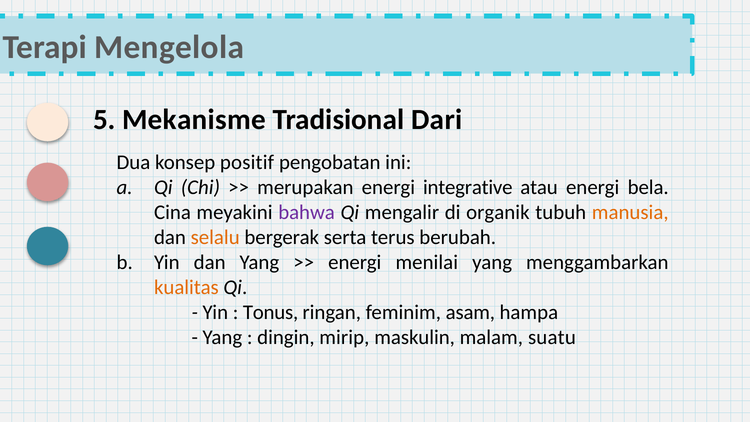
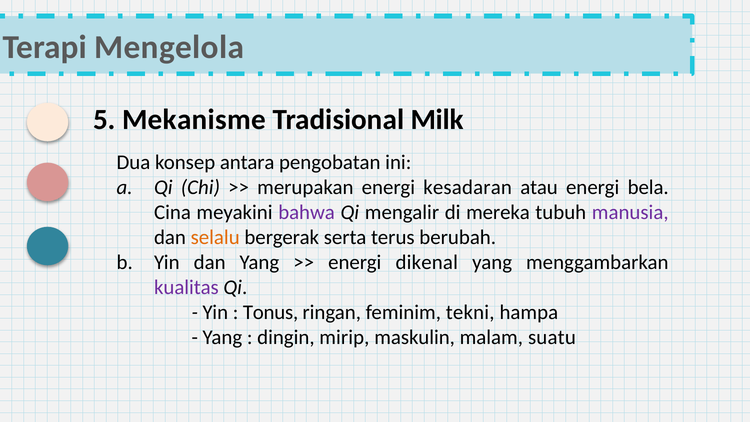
Dari: Dari -> Milk
positif: positif -> antara
integrative: integrative -> kesadaran
organik: organik -> mereka
manusia colour: orange -> purple
menilai: menilai -> dikenal
kualitas colour: orange -> purple
asam: asam -> tekni
